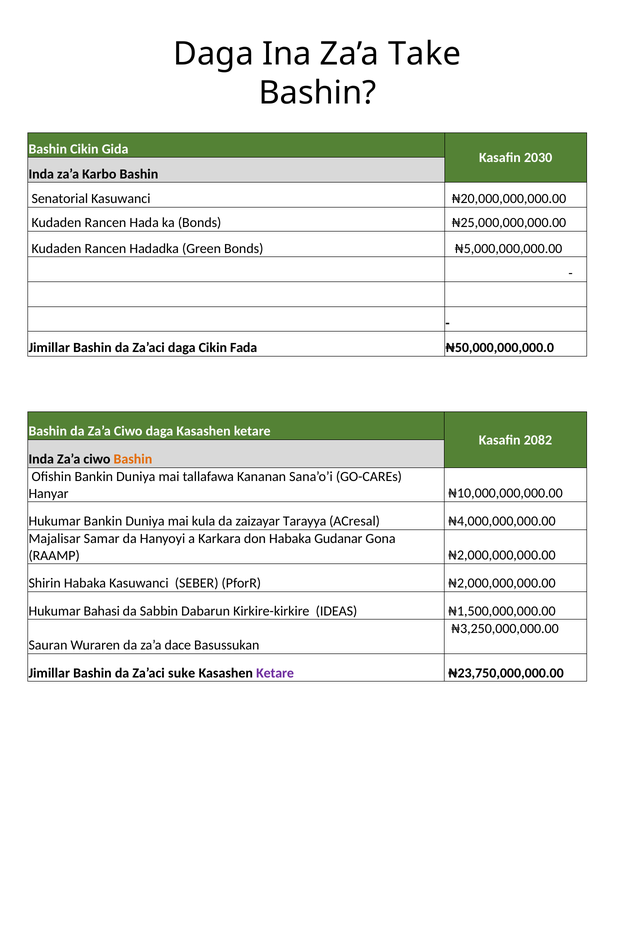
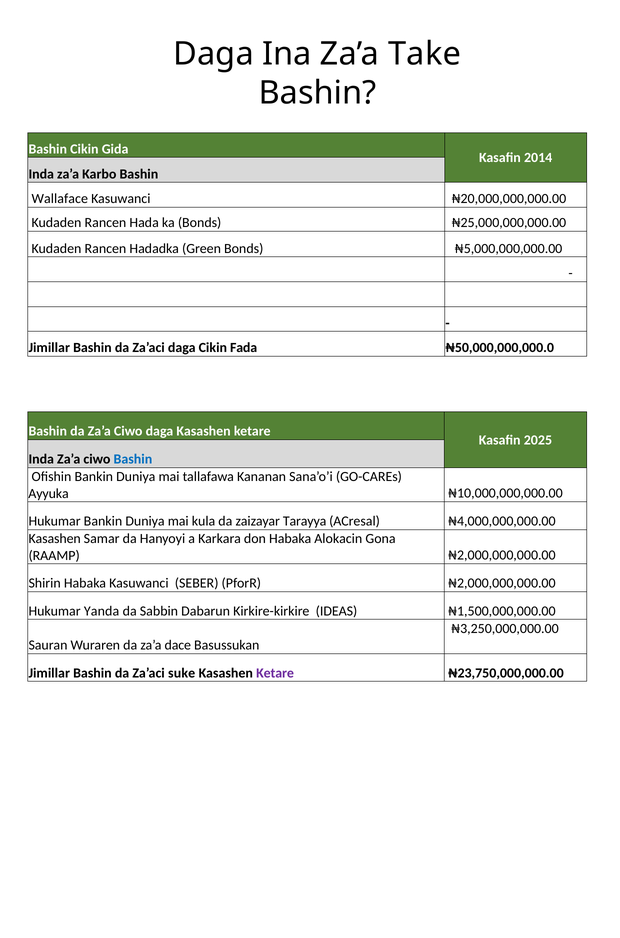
2030: 2030 -> 2014
Senatorial: Senatorial -> Wallaface
2082: 2082 -> 2025
Bashin at (133, 459) colour: orange -> blue
Hanyar: Hanyar -> Ayyuka
Majalisar at (55, 539): Majalisar -> Kasashen
Gudanar: Gudanar -> Alokacin
Bahasi: Bahasi -> Yanda
